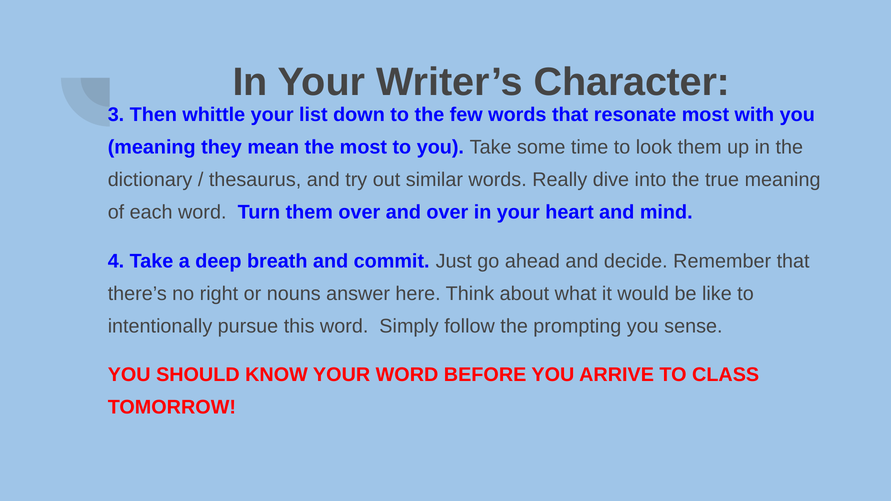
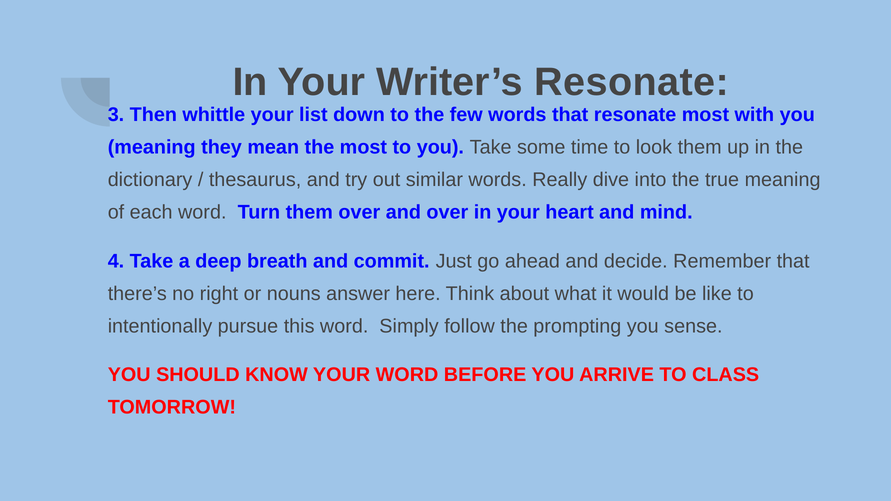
Writer’s Character: Character -> Resonate
